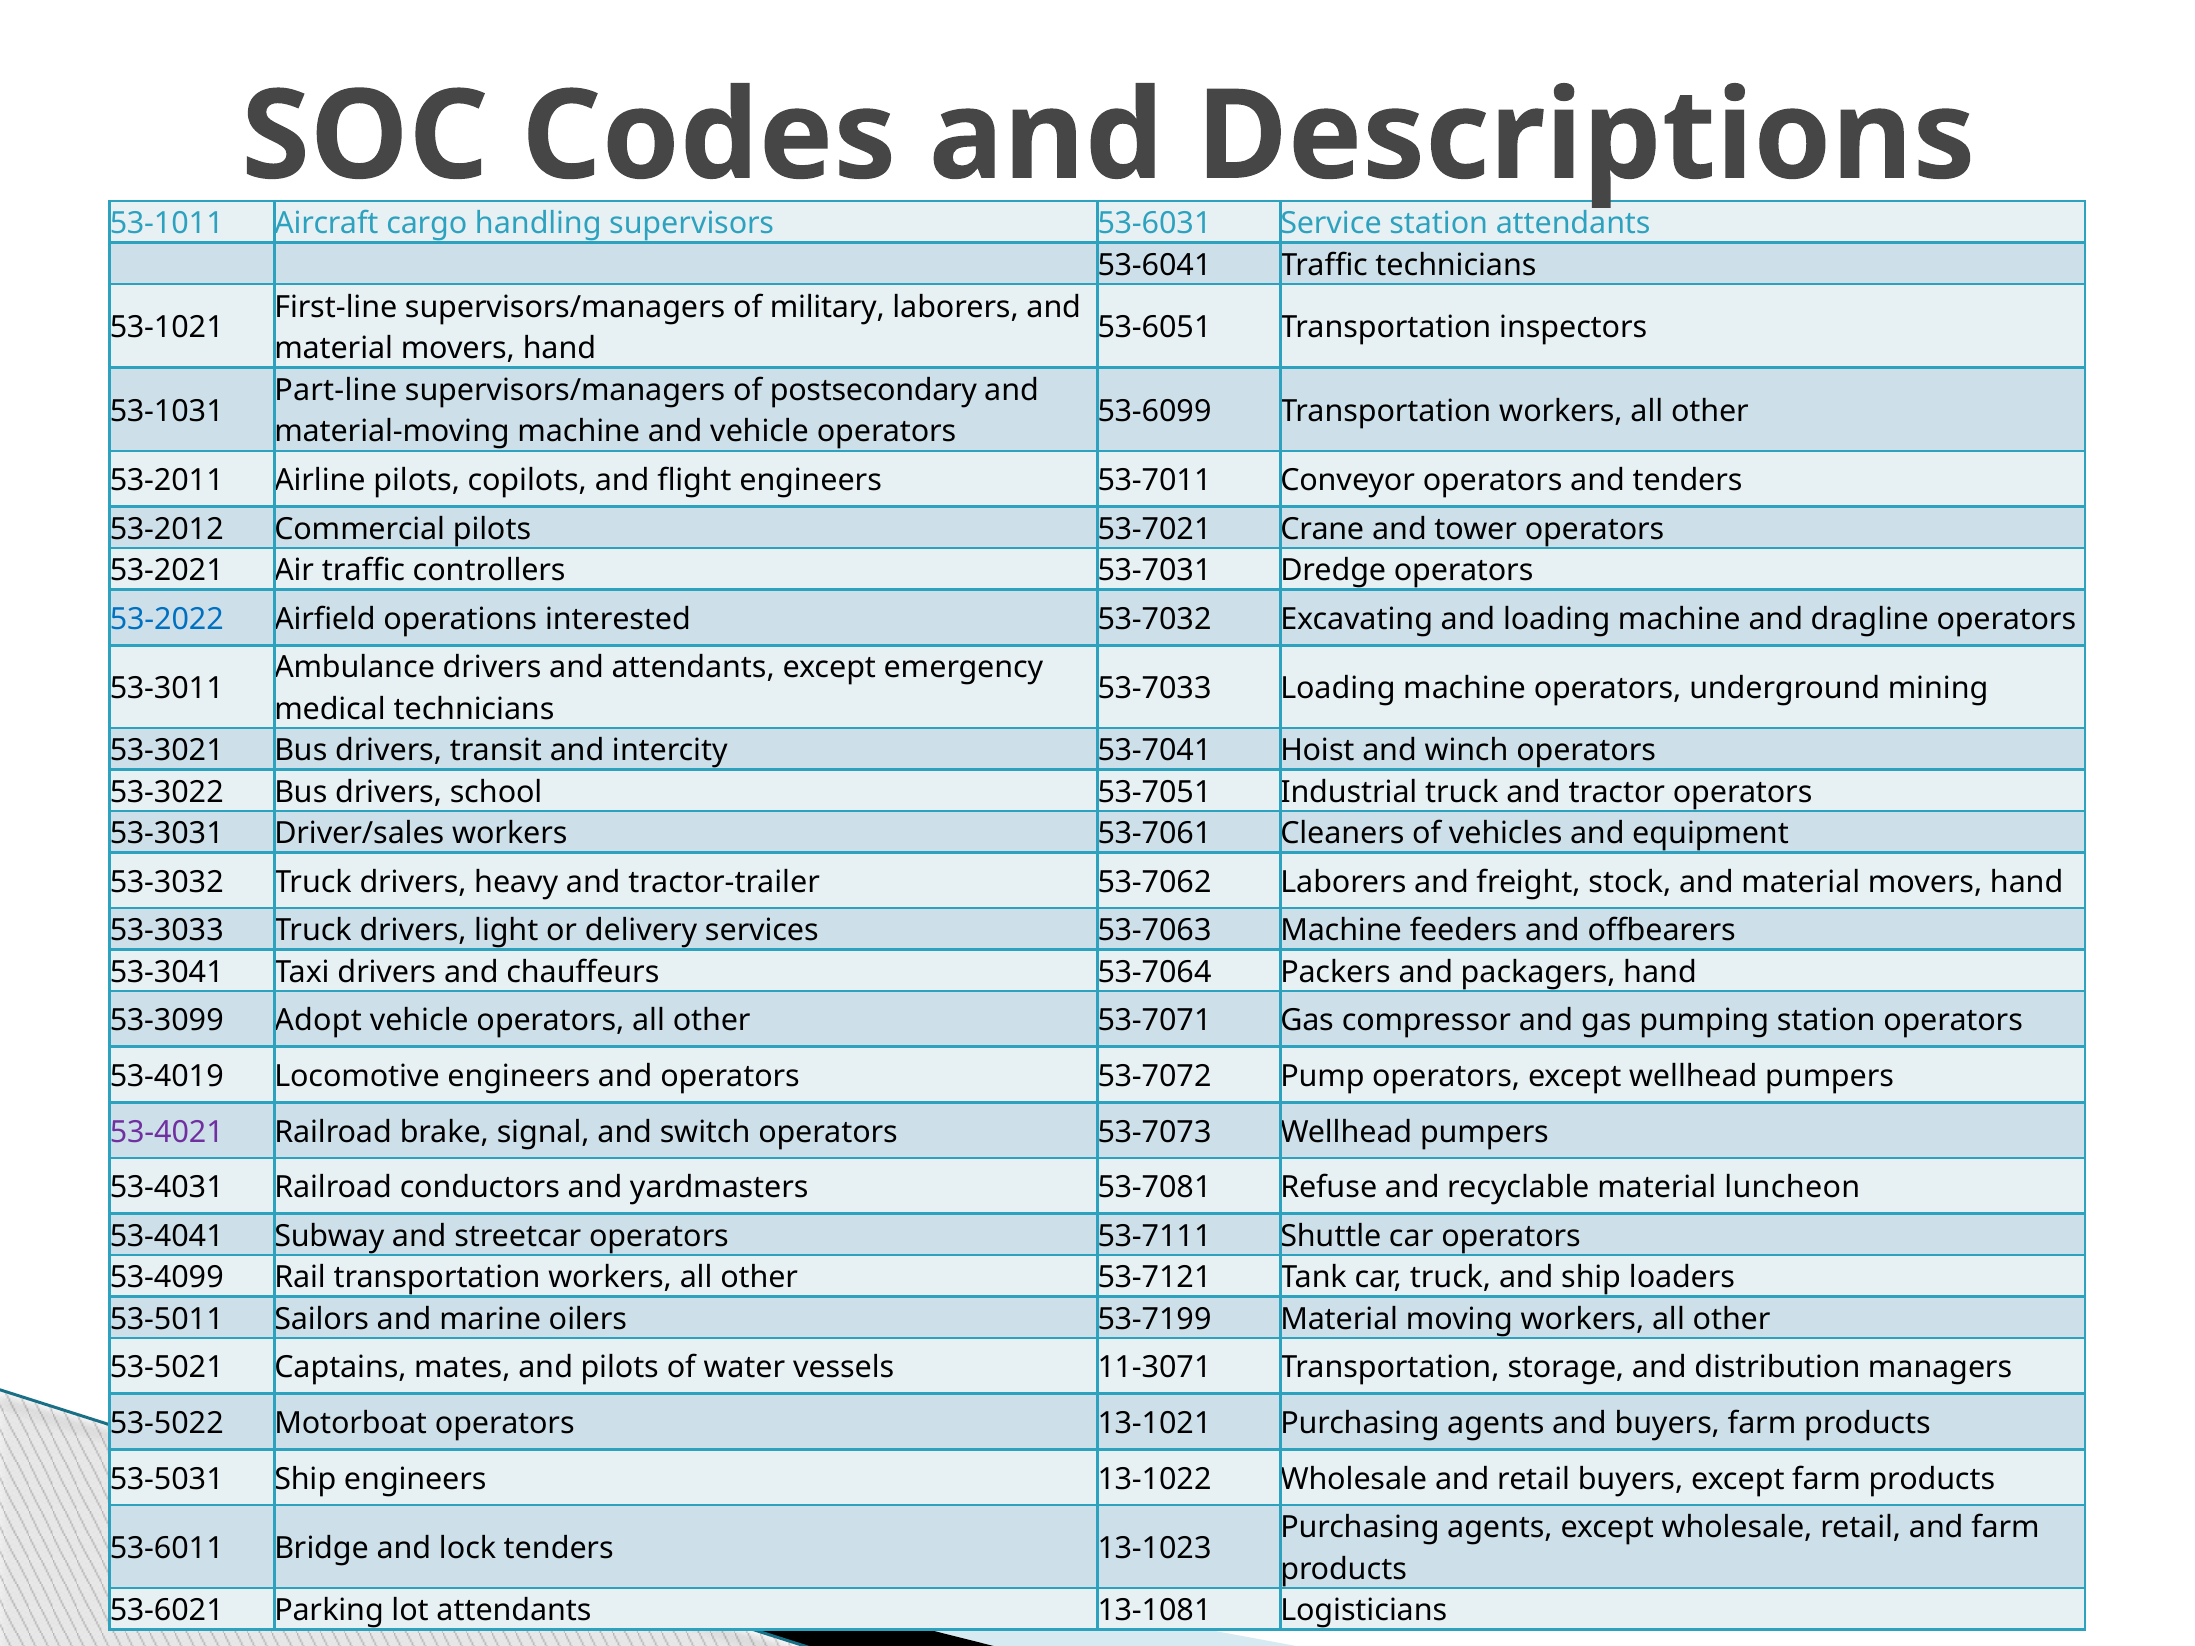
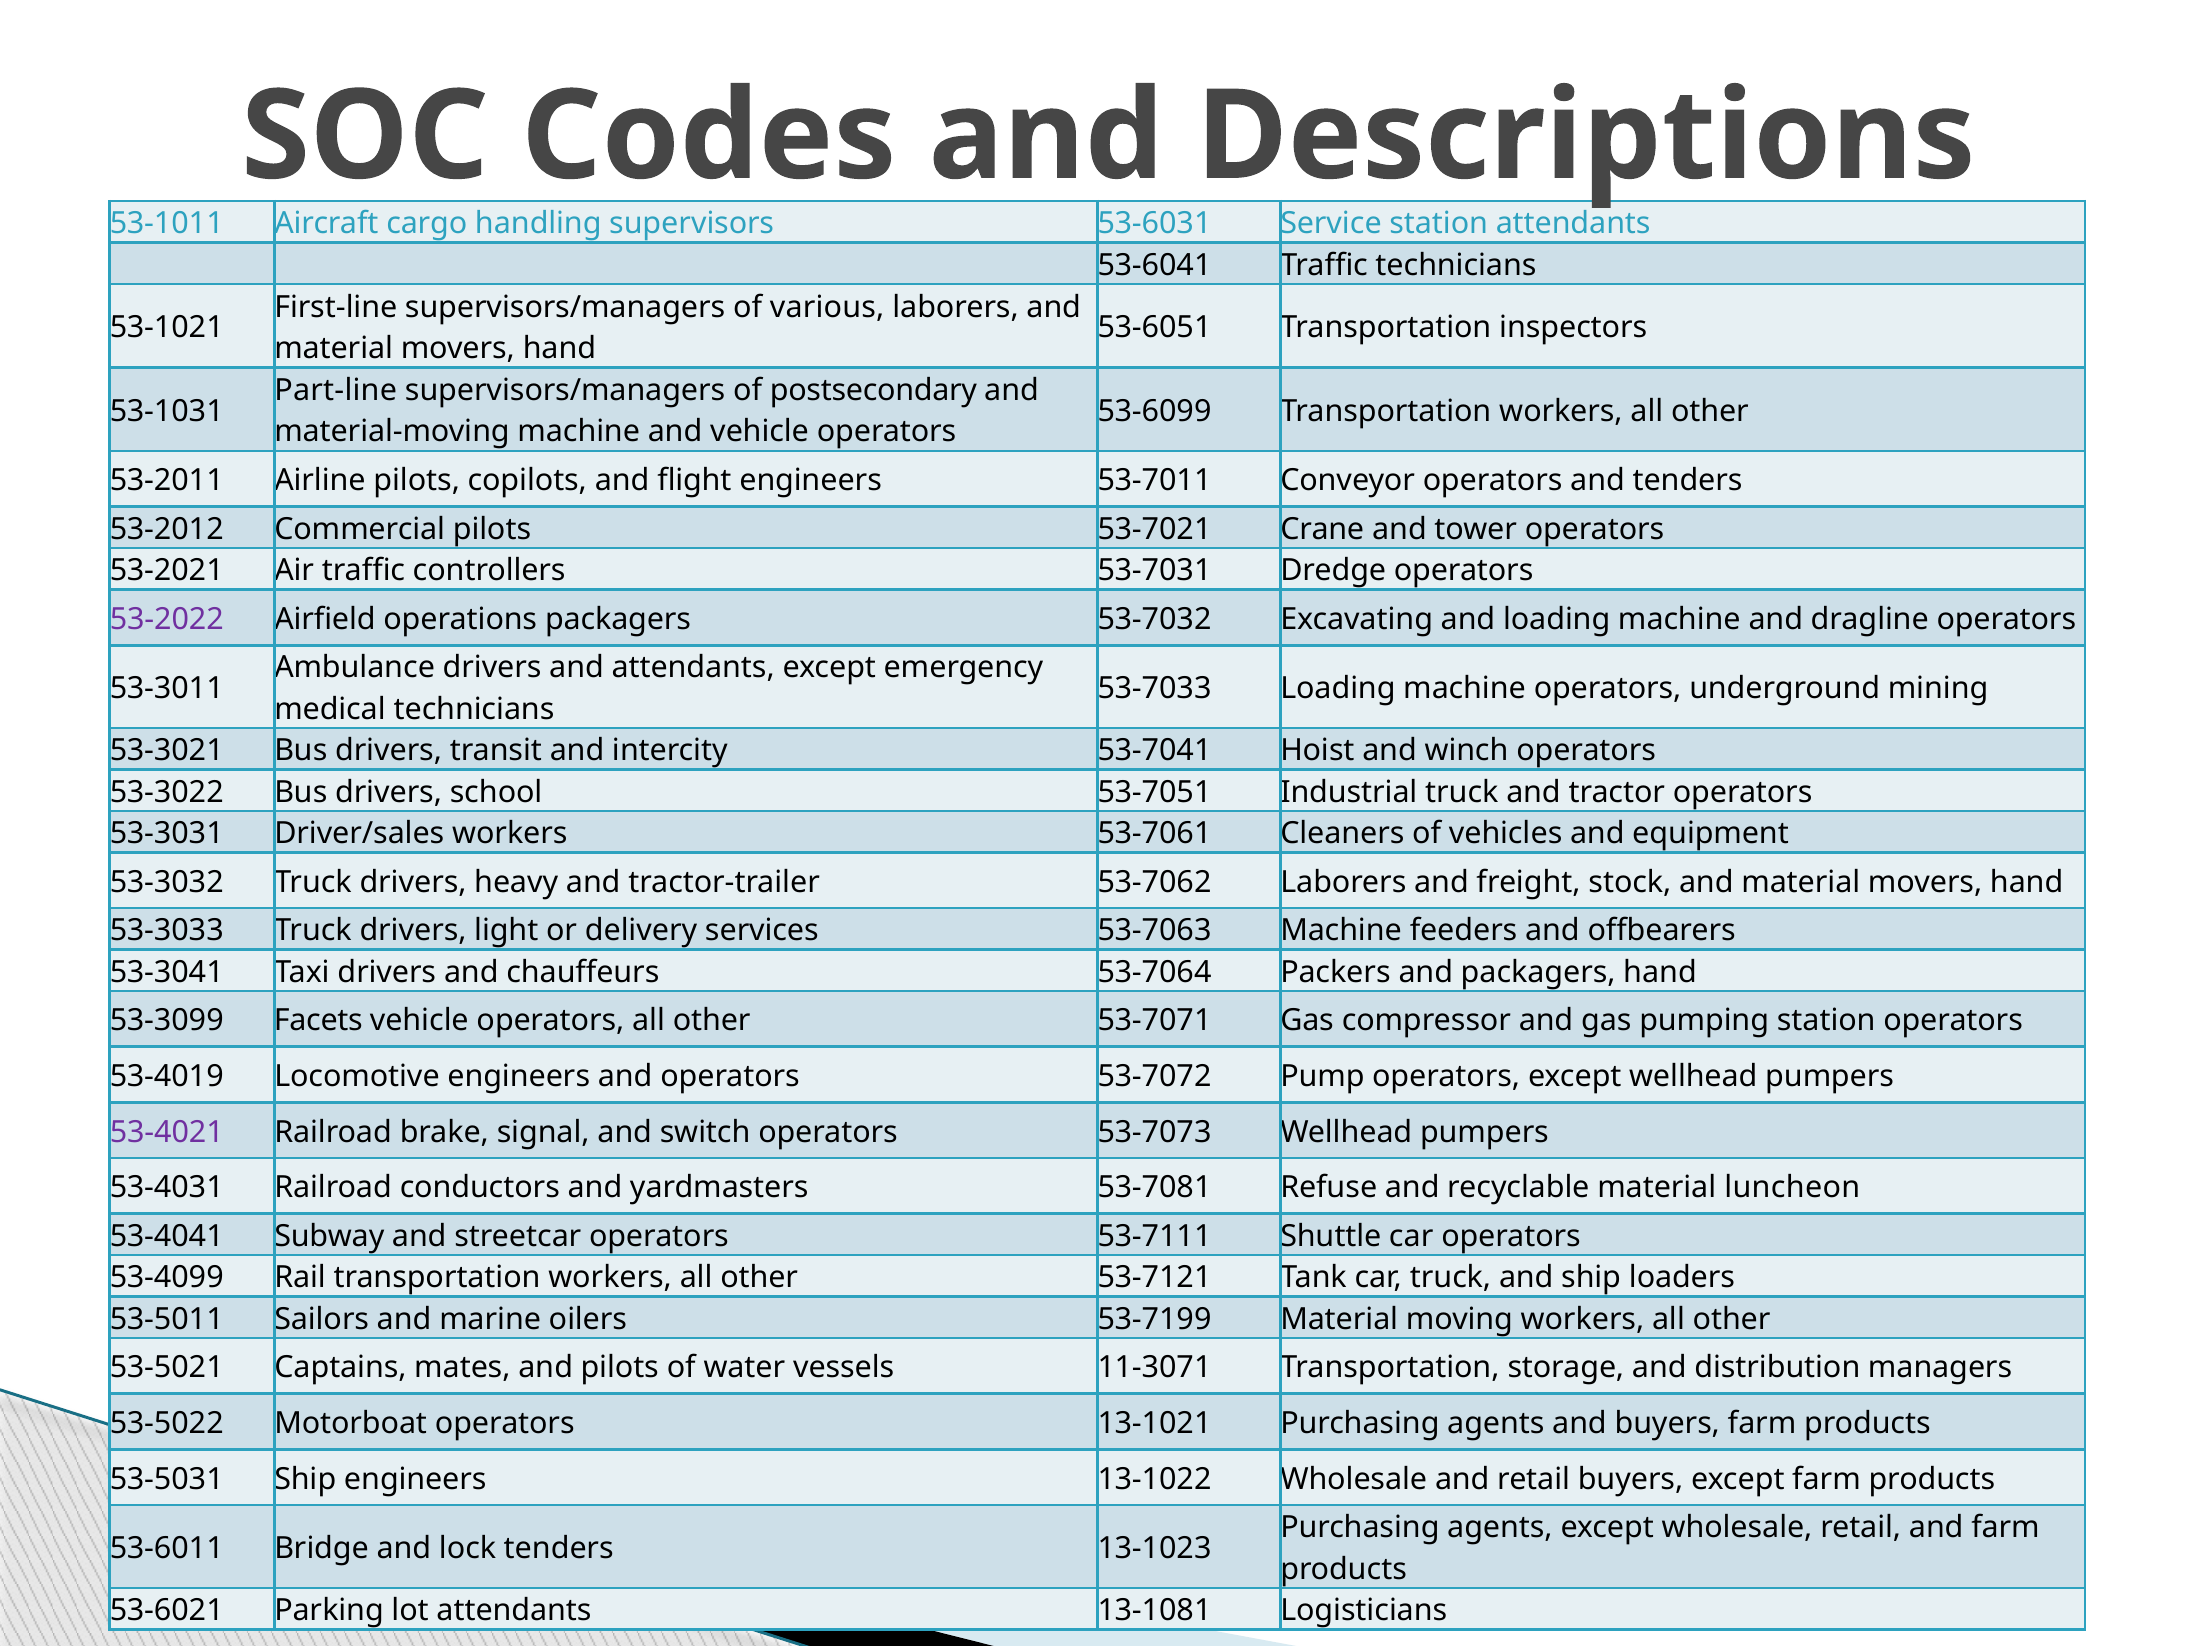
military: military -> various
53-2022 colour: blue -> purple
operations interested: interested -> packagers
Adopt: Adopt -> Facets
